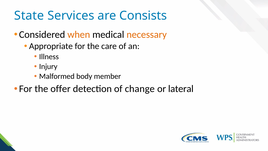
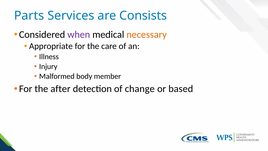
State: State -> Parts
when colour: orange -> purple
offer: offer -> after
lateral: lateral -> based
